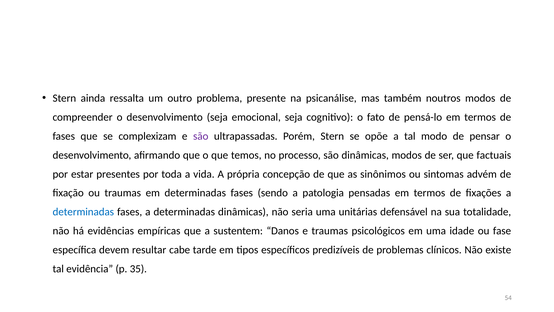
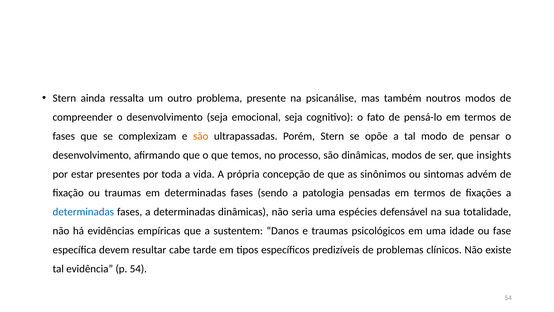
são at (201, 136) colour: purple -> orange
factuais: factuais -> insights
unitárias: unitárias -> espécies
p 35: 35 -> 54
